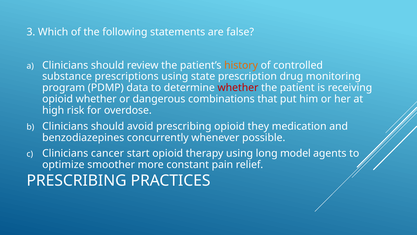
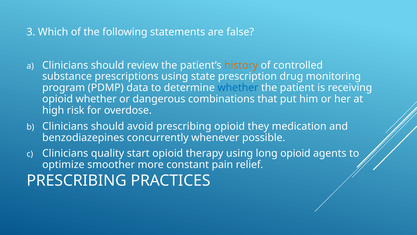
whether at (238, 88) colour: red -> blue
cancer: cancer -> quality
long model: model -> opioid
